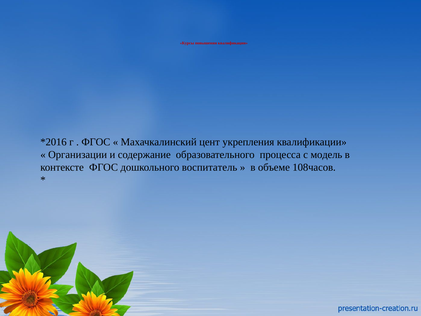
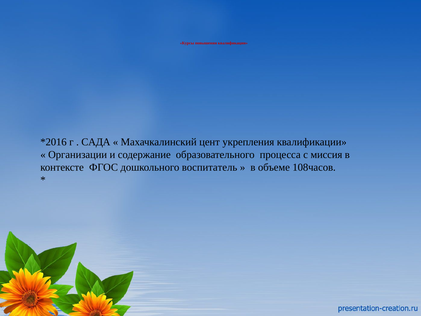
ФГОС at (96, 142): ФГОС -> САДА
модель: модель -> миссия
